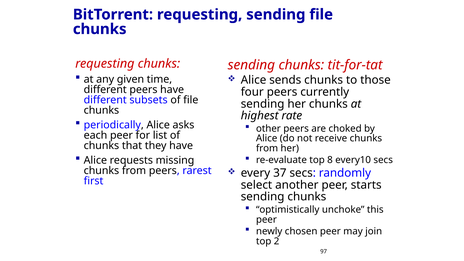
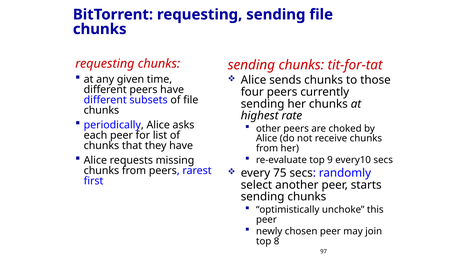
8: 8 -> 9
37: 37 -> 75
2: 2 -> 8
